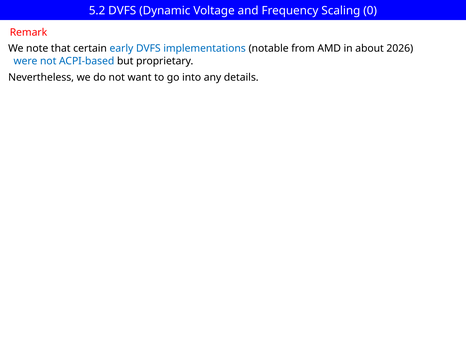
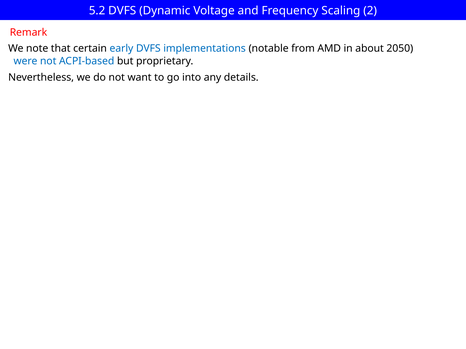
0: 0 -> 2
2026: 2026 -> 2050
